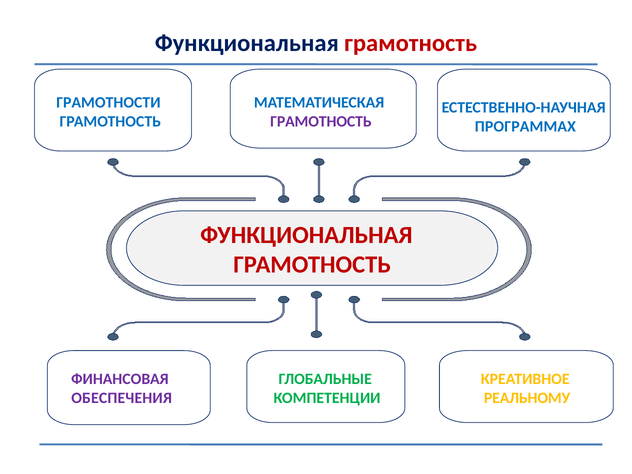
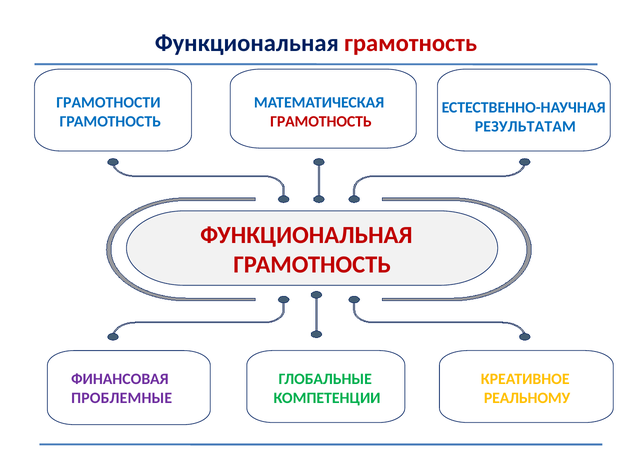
ГРАМОТНОСТЬ at (321, 122) colour: purple -> red
ПРОГРАММАХ: ПРОГРАММАХ -> РЕЗУЛЬТАТАМ
ОБЕСПЕЧЕНИЯ: ОБЕСПЕЧЕНИЯ -> ПРОБЛЕМНЫЕ
